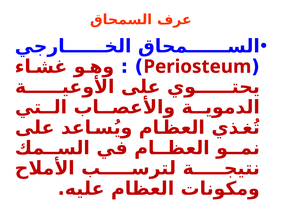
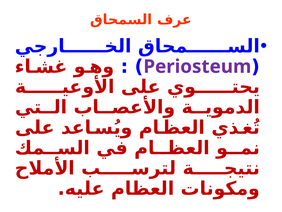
Periosteum colour: red -> purple
